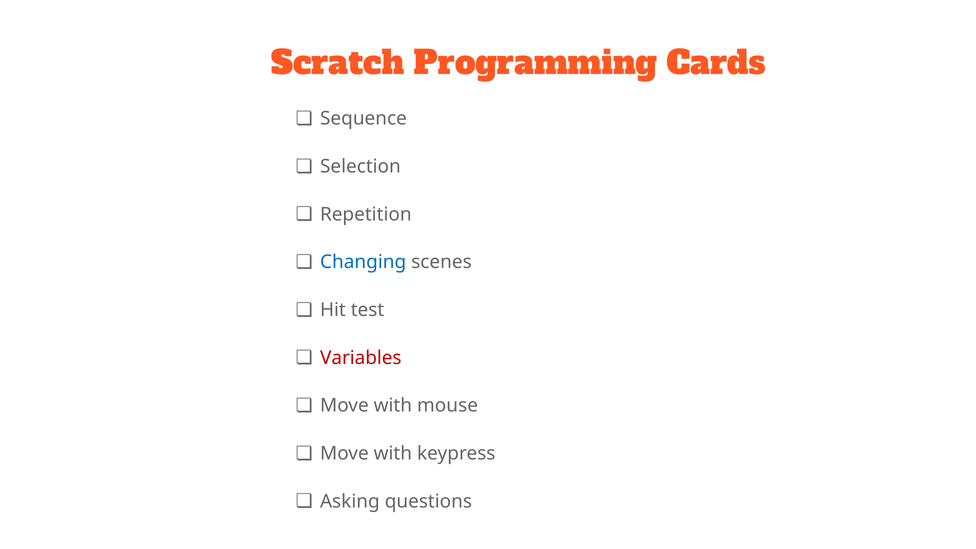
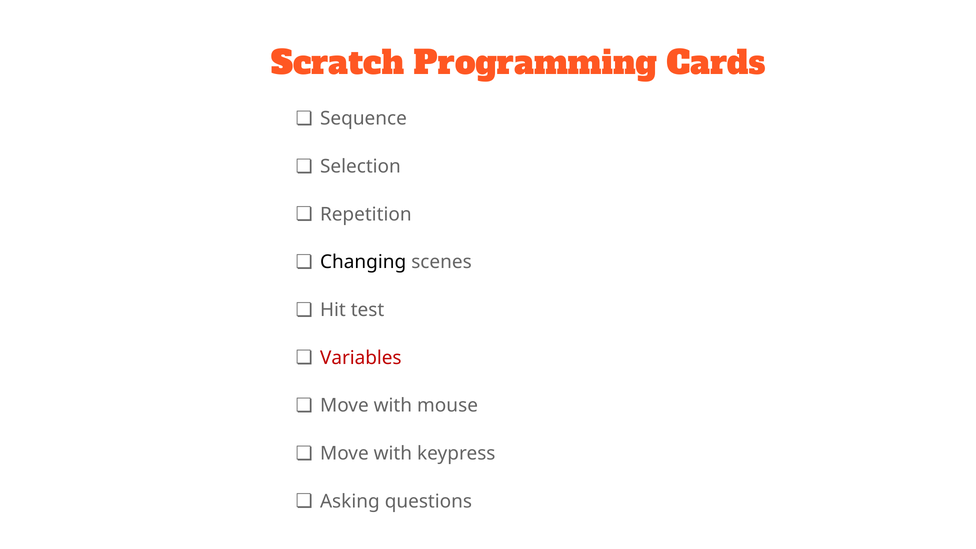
Changing colour: blue -> black
